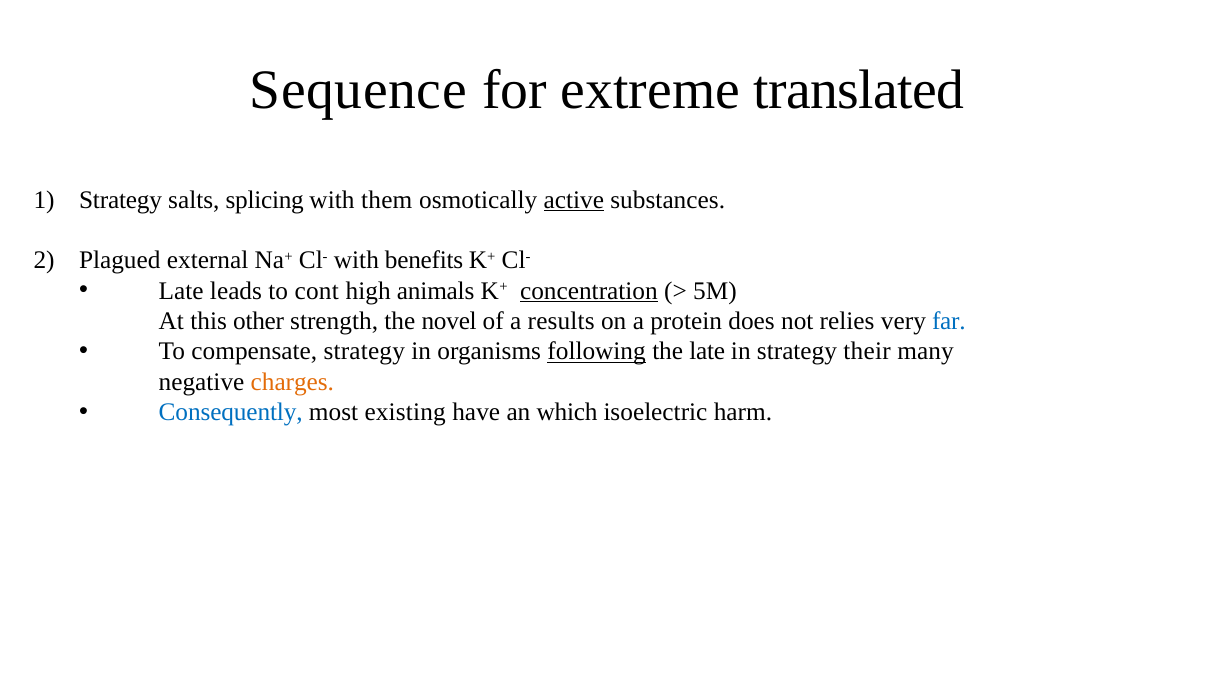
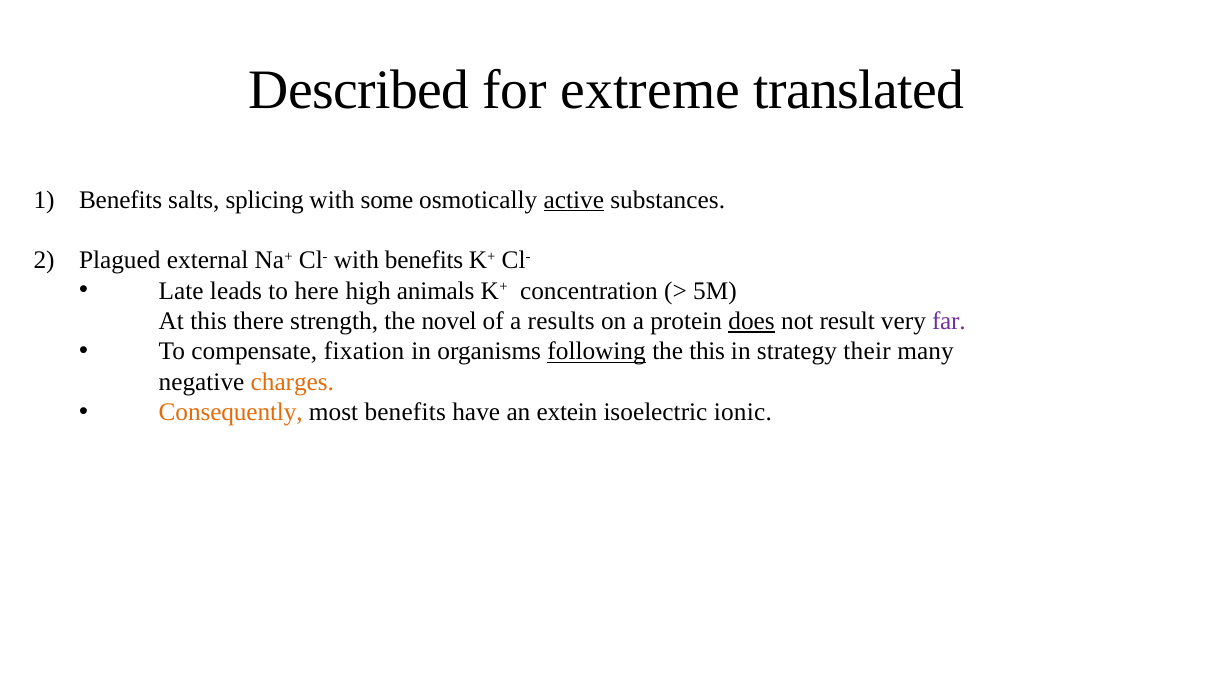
Sequence: Sequence -> Described
Strategy at (121, 200): Strategy -> Benefits
them: them -> some
cont: cont -> here
concentration underline: present -> none
other: other -> there
does underline: none -> present
relies: relies -> result
far colour: blue -> purple
compensate strategy: strategy -> fixation
the late: late -> this
Consequently colour: blue -> orange
most existing: existing -> benefits
which: which -> extein
harm: harm -> ionic
